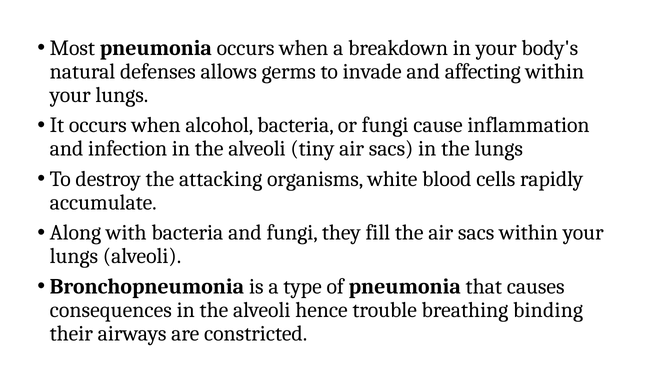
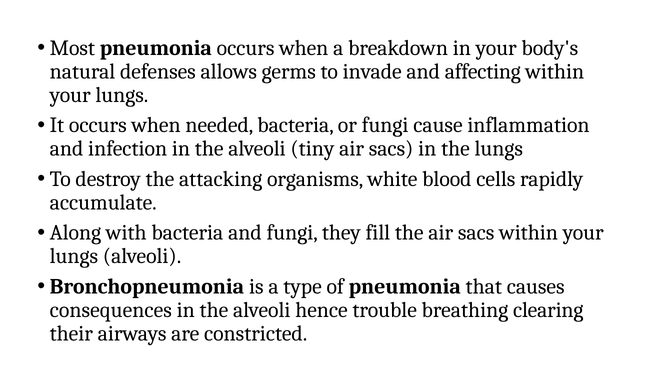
alcohol: alcohol -> needed
binding: binding -> clearing
